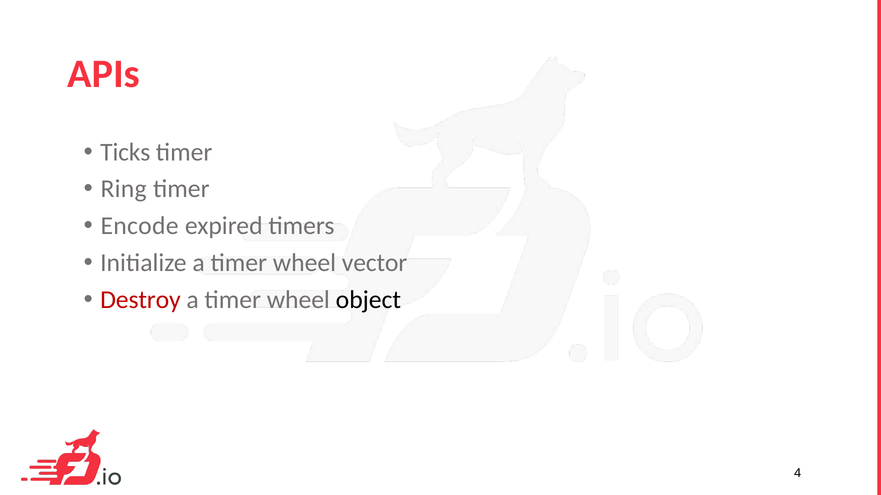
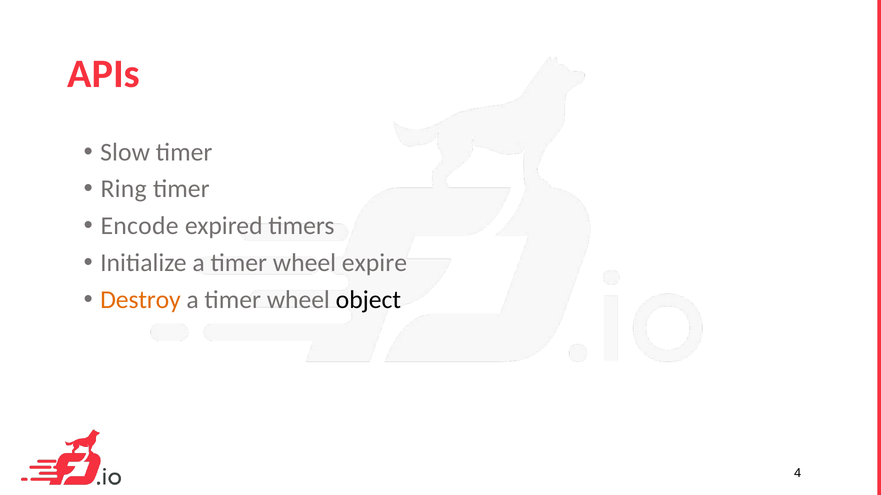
Ticks: Ticks -> Slow
vector: vector -> expire
Destroy colour: red -> orange
